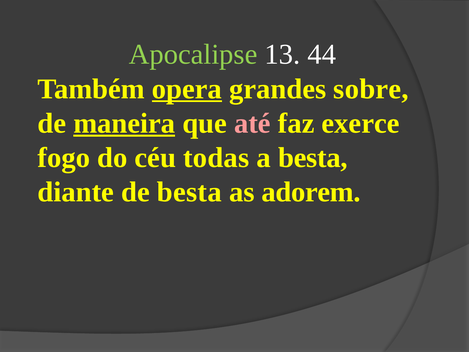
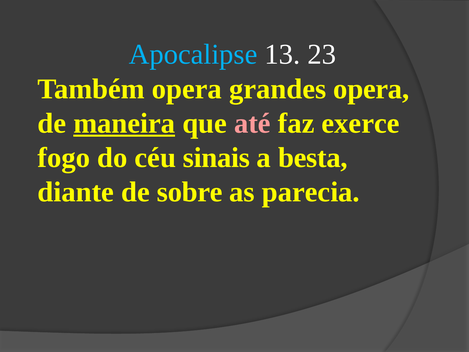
Apocalipse colour: light green -> light blue
44: 44 -> 23
opera at (187, 89) underline: present -> none
grandes sobre: sobre -> opera
todas: todas -> sinais
de besta: besta -> sobre
adorem: adorem -> parecia
